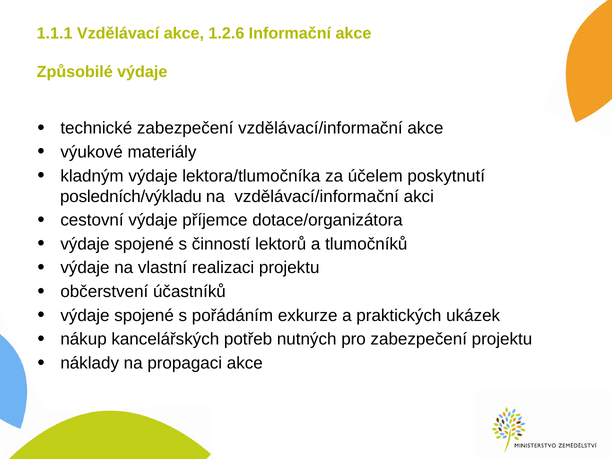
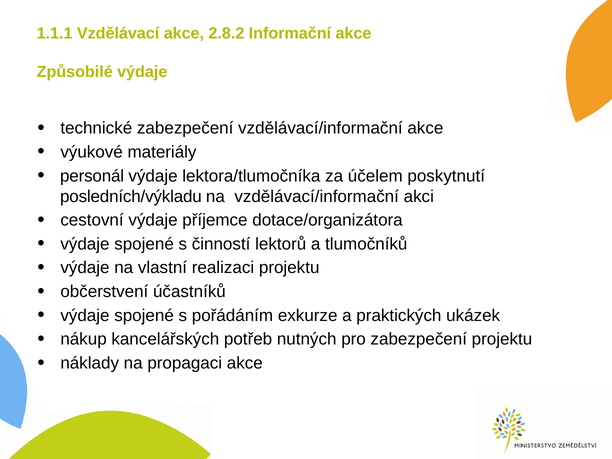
1.2.6: 1.2.6 -> 2.8.2
kladným: kladným -> personál
